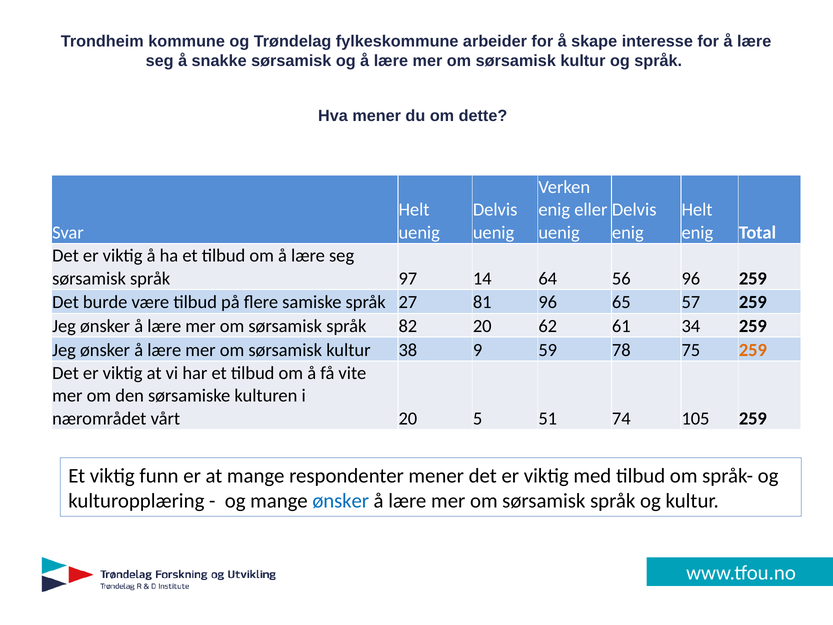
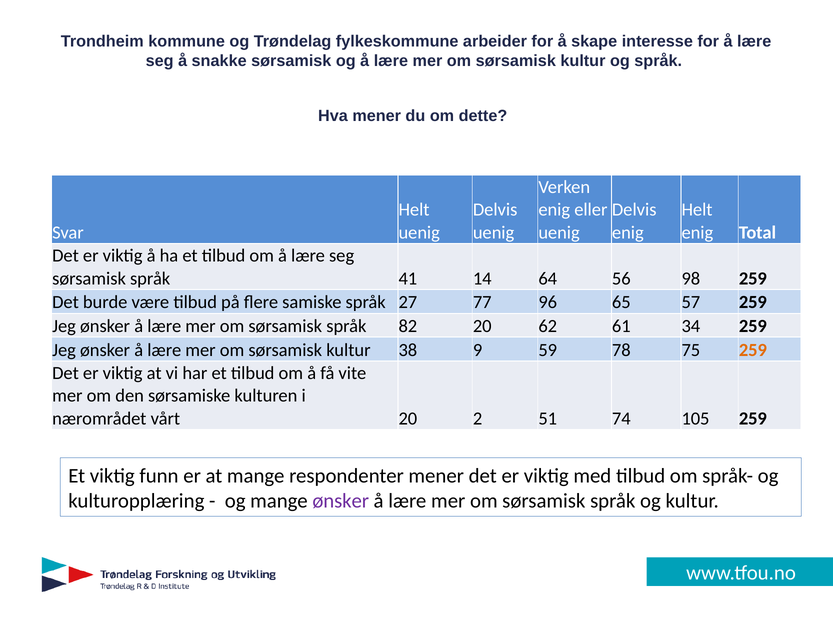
97: 97 -> 41
56 96: 96 -> 98
81: 81 -> 77
5: 5 -> 2
ønsker at (341, 501) colour: blue -> purple
